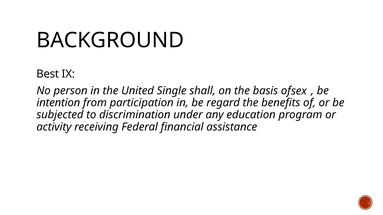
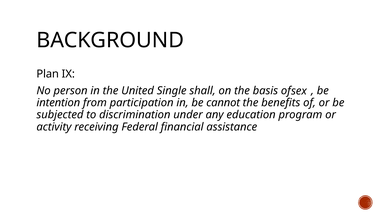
Best: Best -> Plan
regard: regard -> cannot
